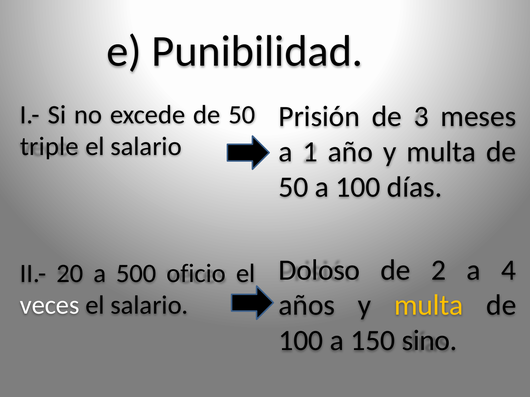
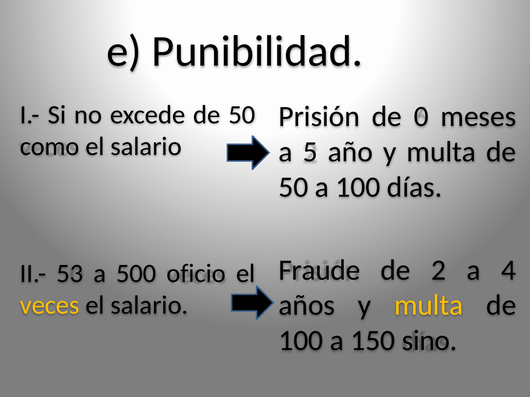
3: 3 -> 0
triple: triple -> como
1: 1 -> 5
Doloso: Doloso -> Fraude
20: 20 -> 53
veces colour: white -> yellow
